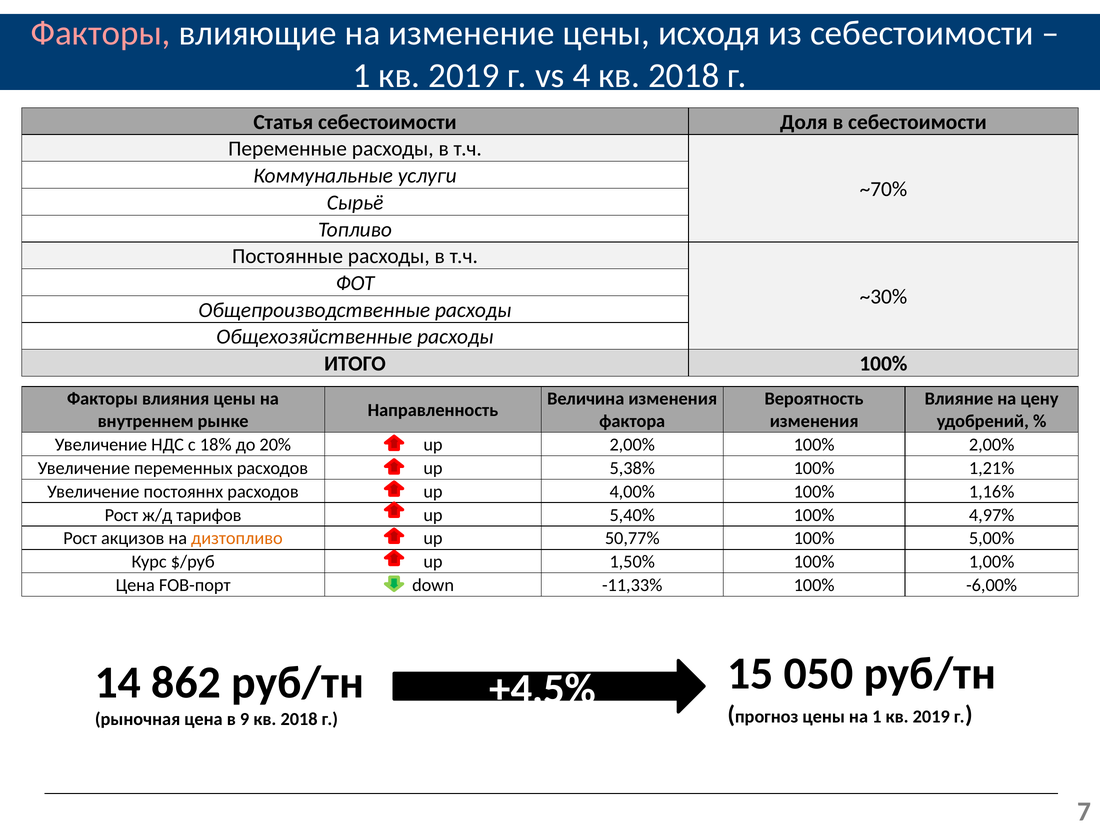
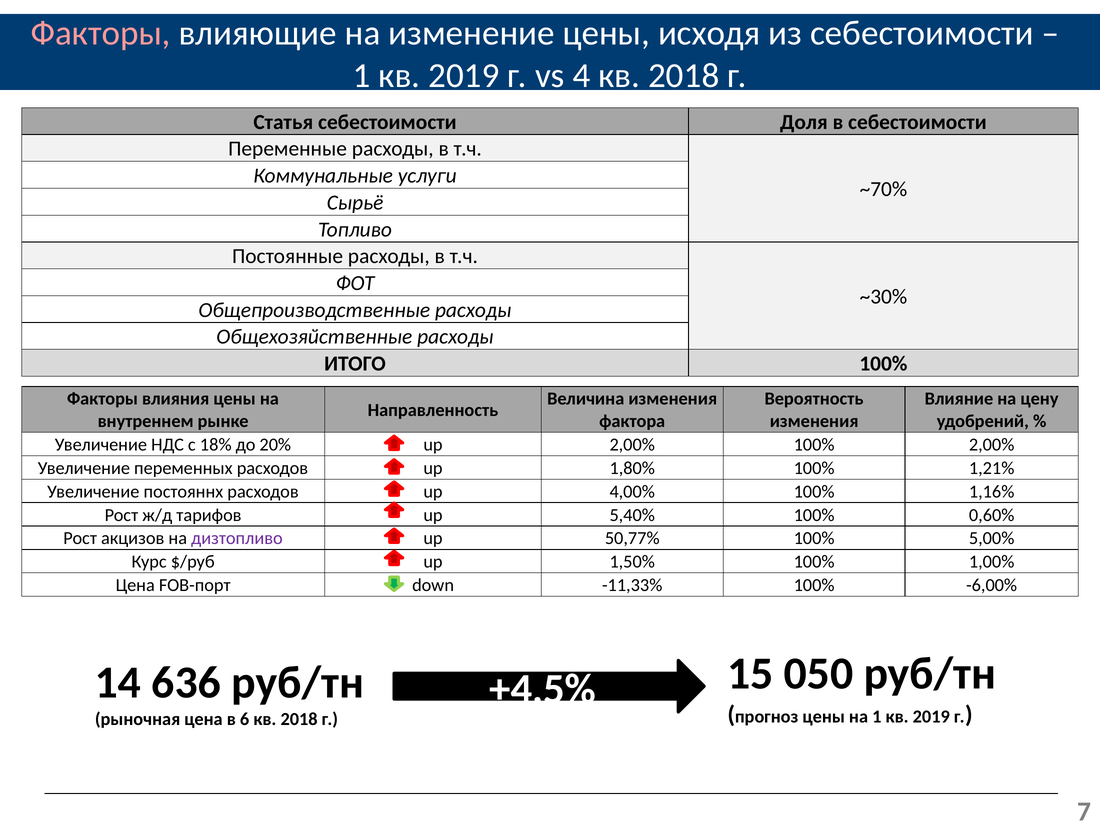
5,38%: 5,38% -> 1,80%
4,97%: 4,97% -> 0,60%
дизтопливо colour: orange -> purple
862: 862 -> 636
9: 9 -> 6
